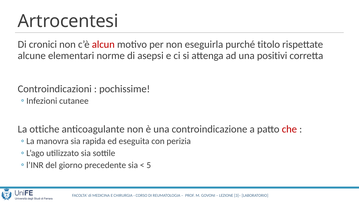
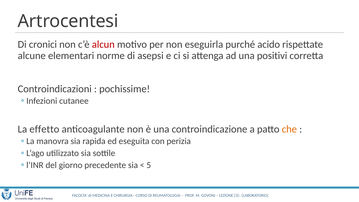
titolo: titolo -> acido
ottiche: ottiche -> effetto
che colour: red -> orange
